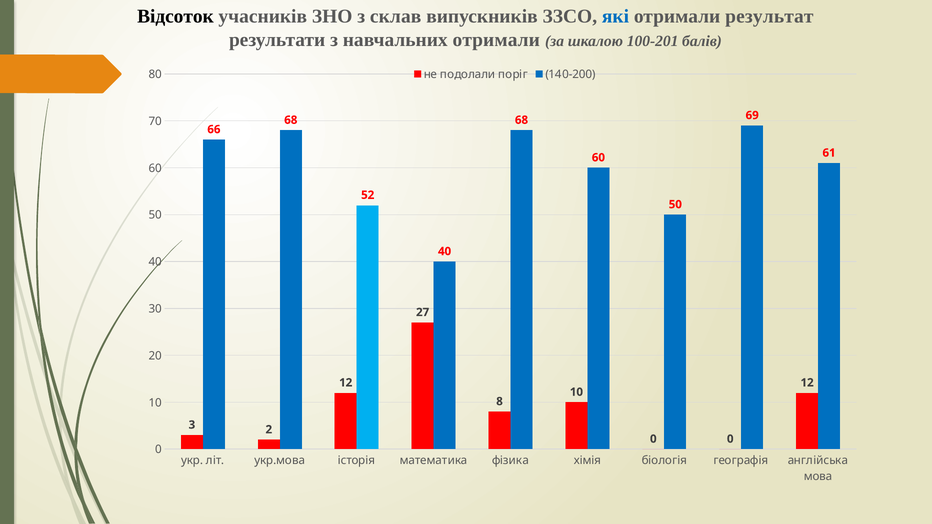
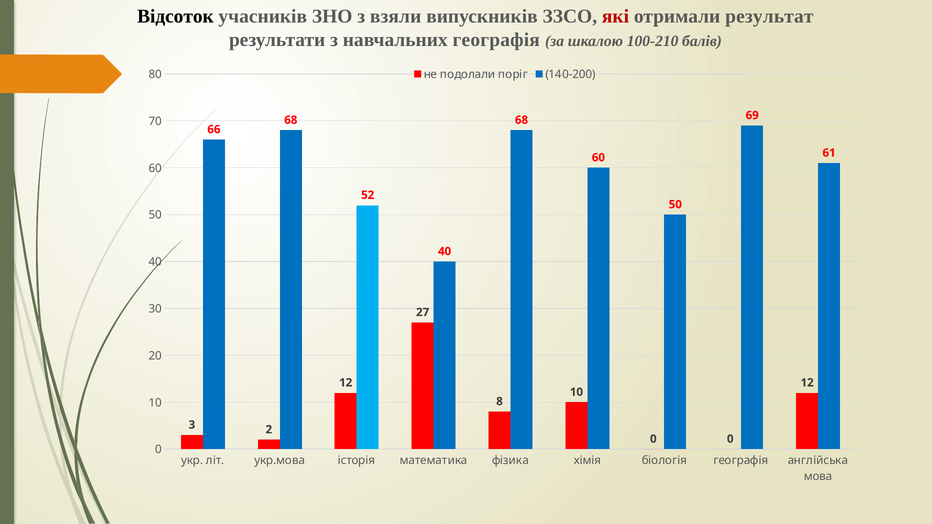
склав: склав -> взяли
які colour: blue -> red
навчальних отримали: отримали -> географія
100-201: 100-201 -> 100-210
